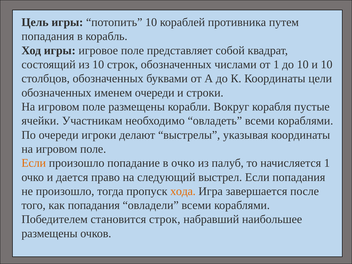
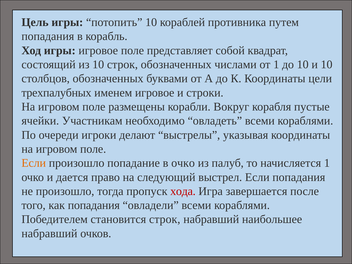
обозначенных at (56, 93): обозначенных -> трехпалубных
именем очереди: очереди -> игровое
хода colour: orange -> red
размещены at (49, 233): размещены -> набравший
